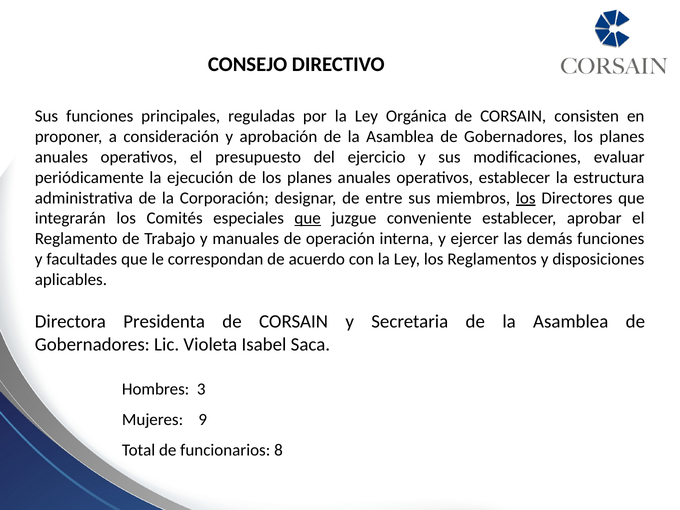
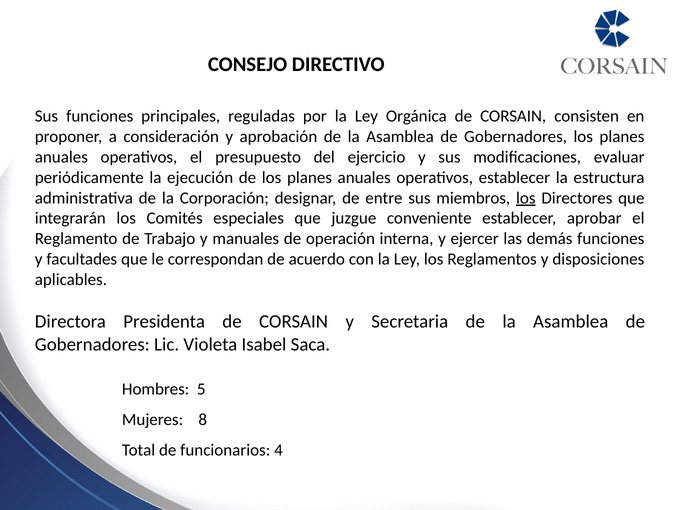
que at (308, 218) underline: present -> none
3: 3 -> 5
9: 9 -> 8
8: 8 -> 4
